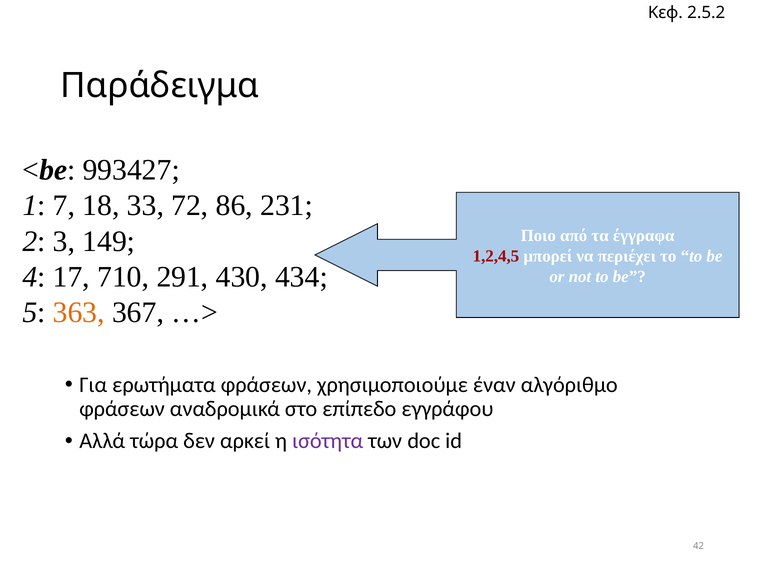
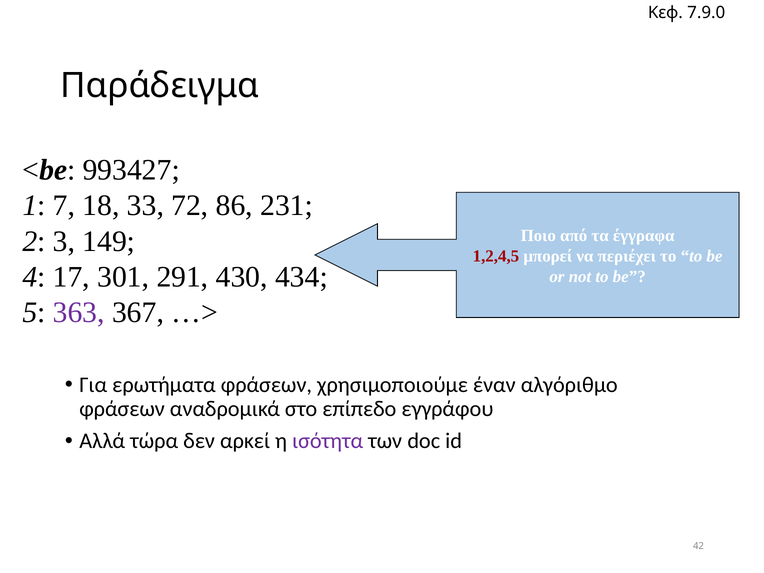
2.5.2: 2.5.2 -> 7.9.0
710: 710 -> 301
363 colour: orange -> purple
